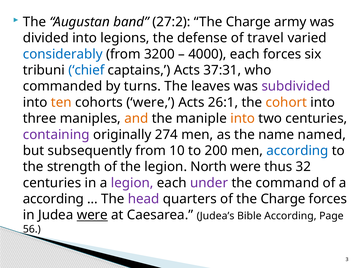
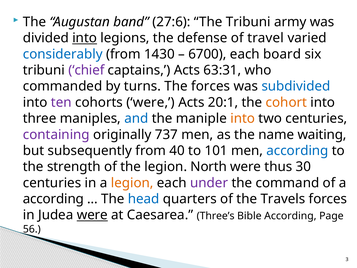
27:2: 27:2 -> 27:6
Charge at (248, 22): Charge -> Tribuni
into at (85, 38) underline: none -> present
3200: 3200 -> 1430
4000: 4000 -> 6700
each forces: forces -> board
chief colour: blue -> purple
37:31: 37:31 -> 63:31
The leaves: leaves -> forces
subdivided colour: purple -> blue
ten colour: orange -> purple
26:1: 26:1 -> 20:1
and colour: orange -> blue
274: 274 -> 737
named: named -> waiting
10: 10 -> 40
200: 200 -> 101
32: 32 -> 30
legion at (132, 183) colour: purple -> orange
head colour: purple -> blue
of the Charge: Charge -> Travels
Judea’s: Judea’s -> Three’s
